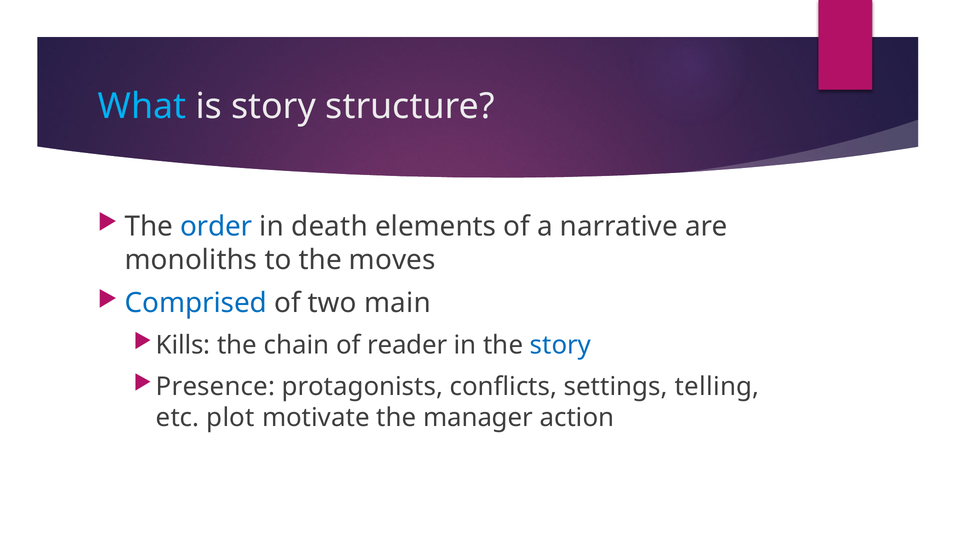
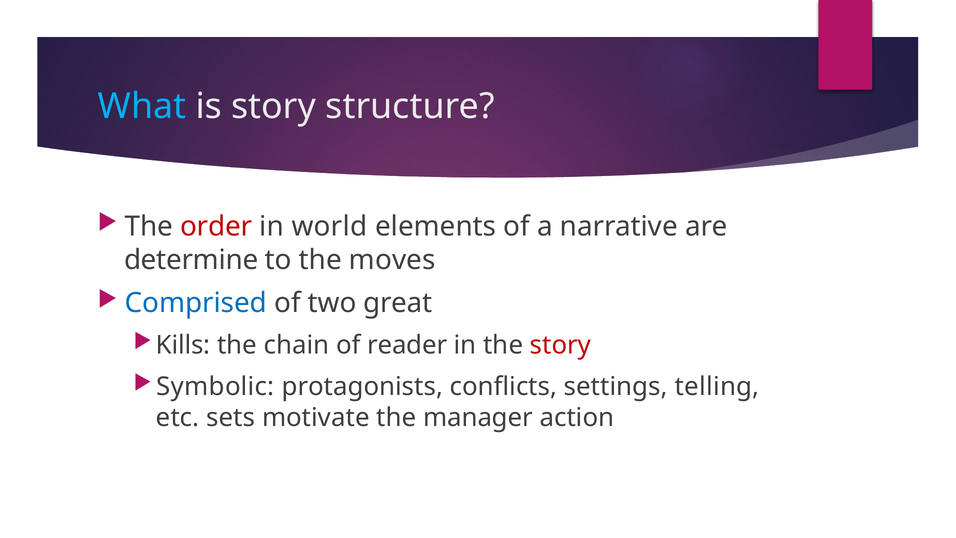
order colour: blue -> red
death: death -> world
monoliths: monoliths -> determine
main: main -> great
story at (561, 345) colour: blue -> red
Presence: Presence -> Symbolic
plot: plot -> sets
